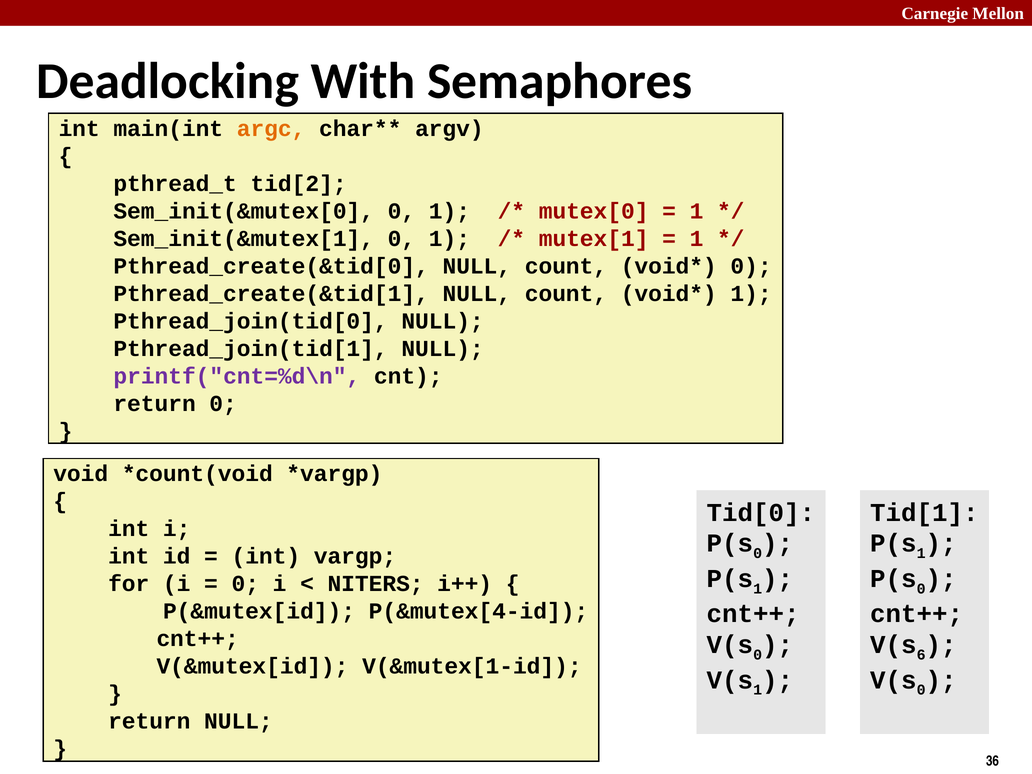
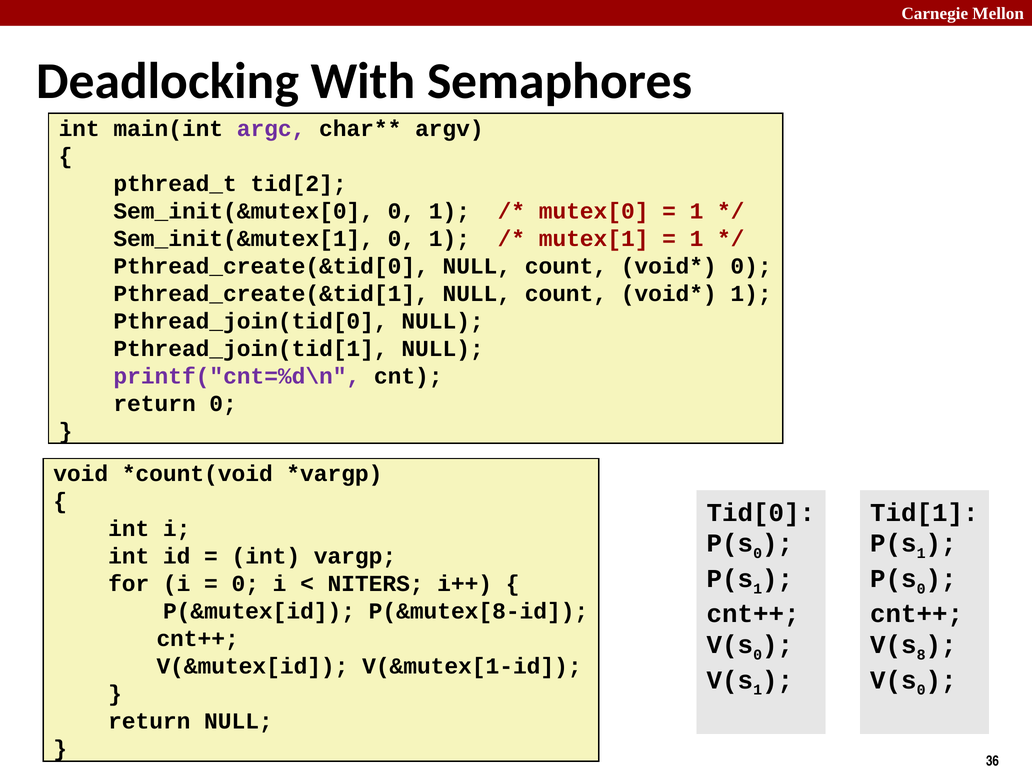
argc colour: orange -> purple
P(&mutex[4-id: P(&mutex[4-id -> P(&mutex[8-id
6: 6 -> 8
